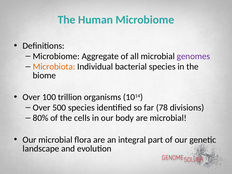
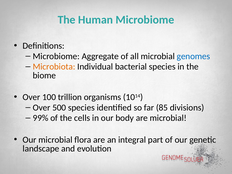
genomes colour: purple -> blue
78: 78 -> 85
80%: 80% -> 99%
